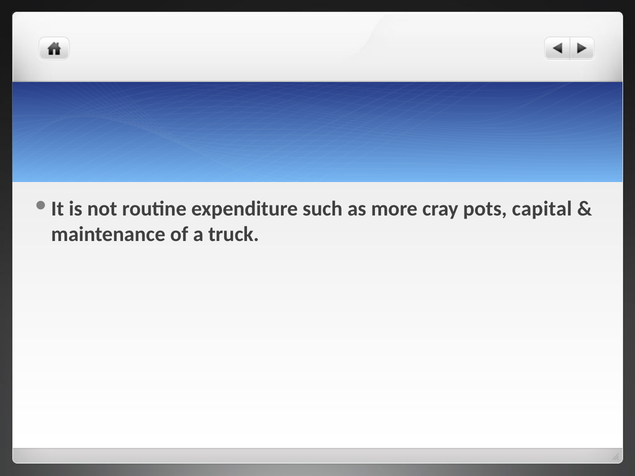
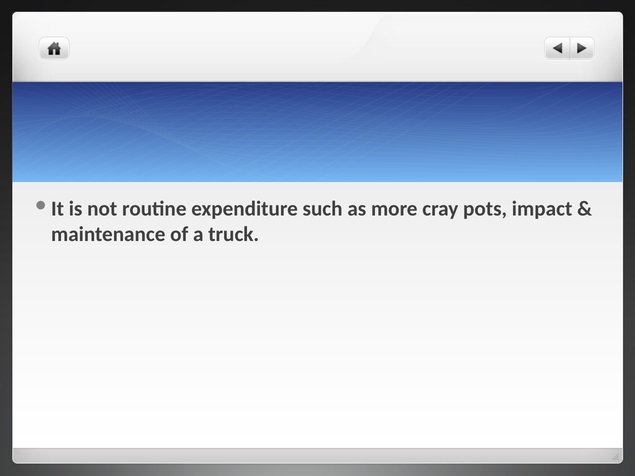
capital: capital -> impact
